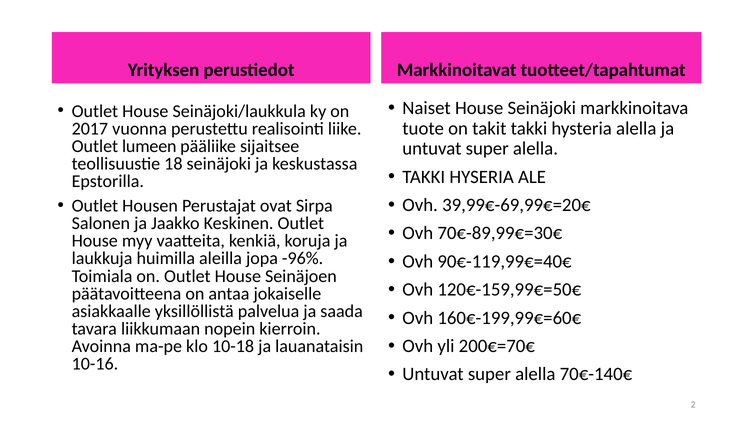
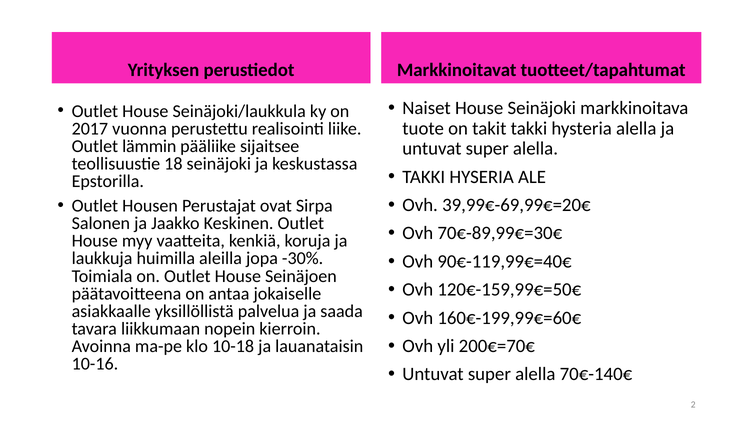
lumeen: lumeen -> lämmin
-96%: -96% -> -30%
